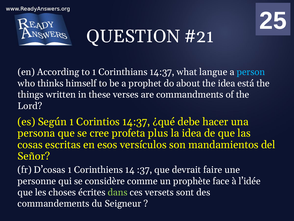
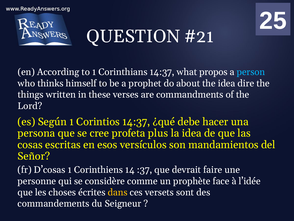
langue: langue -> propos
está: está -> dire
dans colour: light green -> yellow
